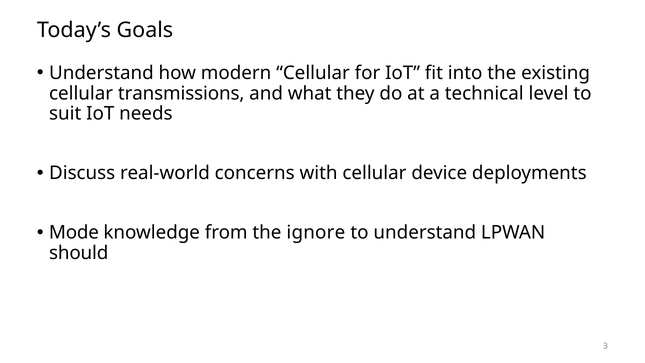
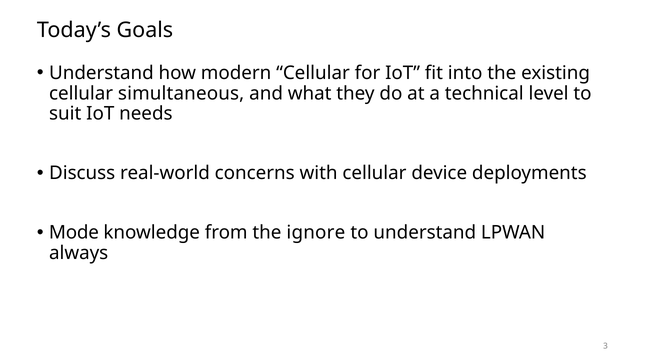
transmissions: transmissions -> simultaneous
should: should -> always
